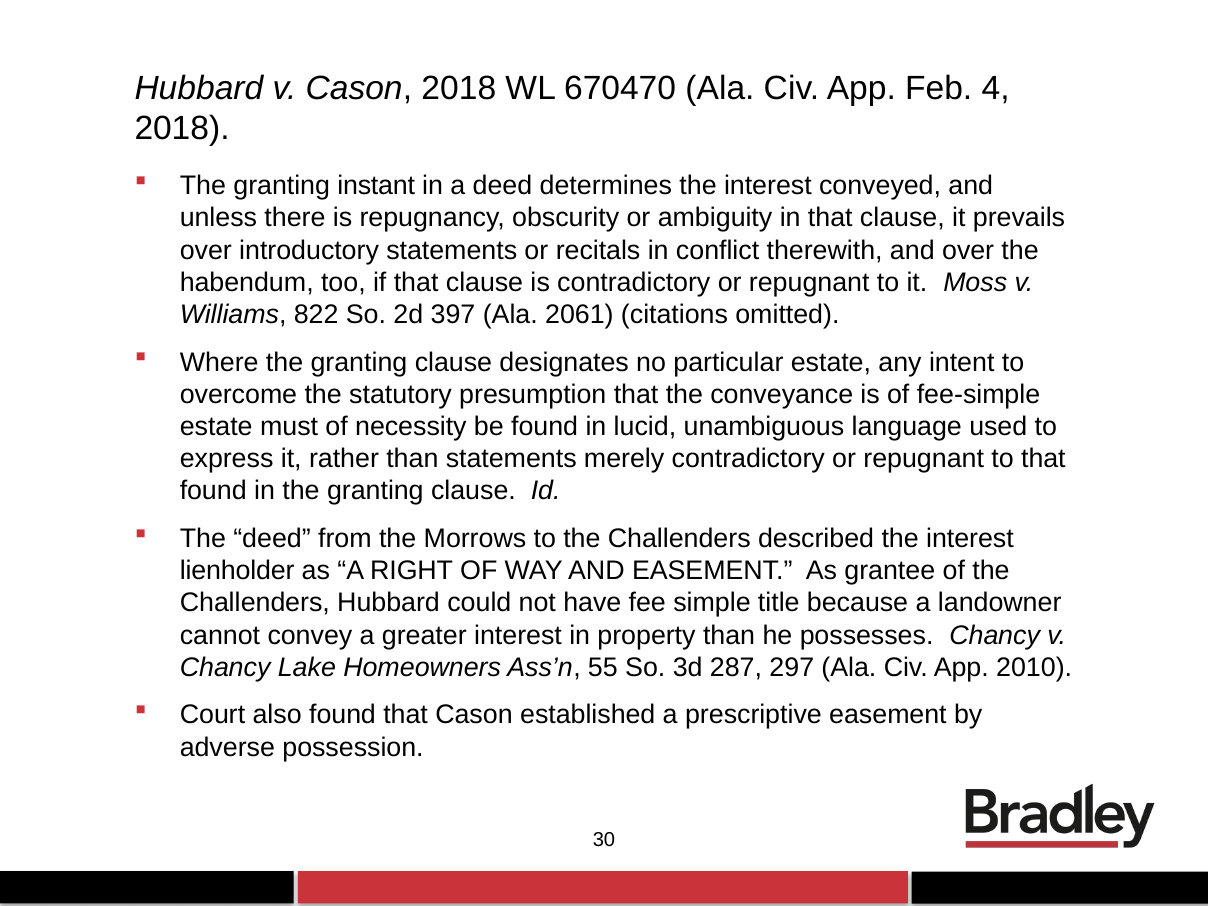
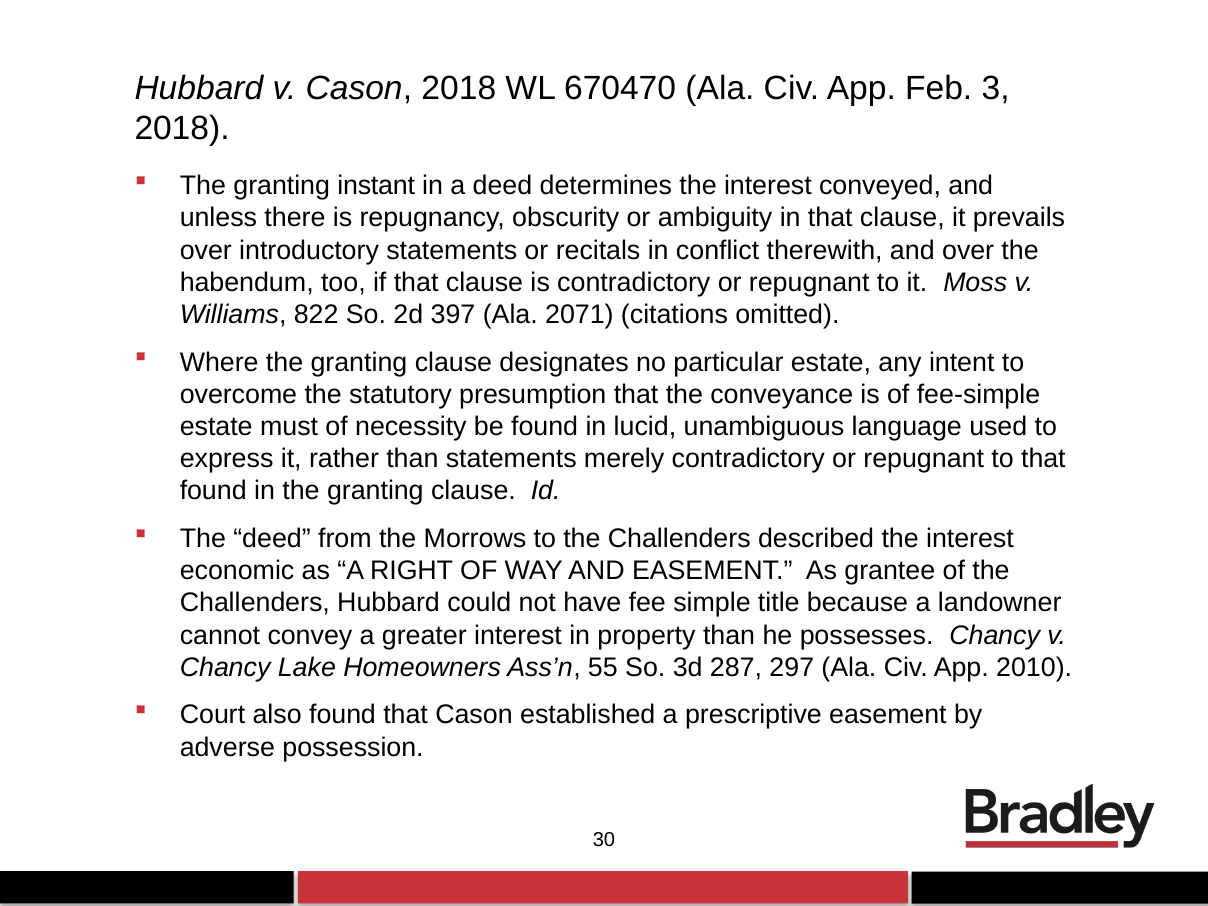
4: 4 -> 3
2061: 2061 -> 2071
lienholder: lienholder -> economic
